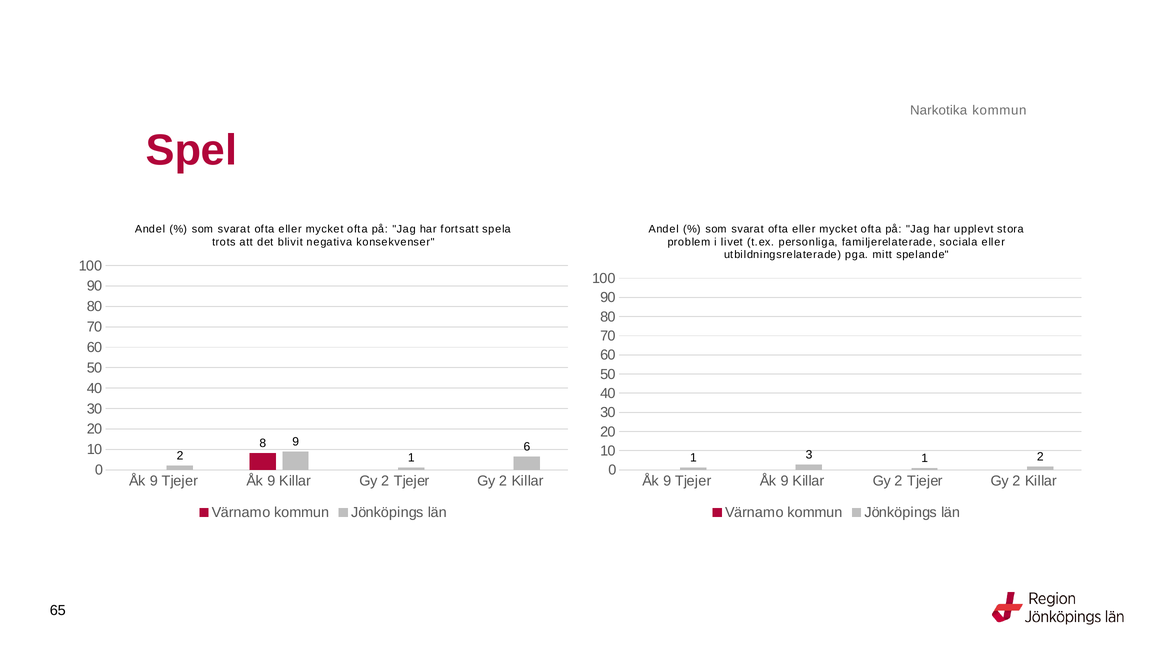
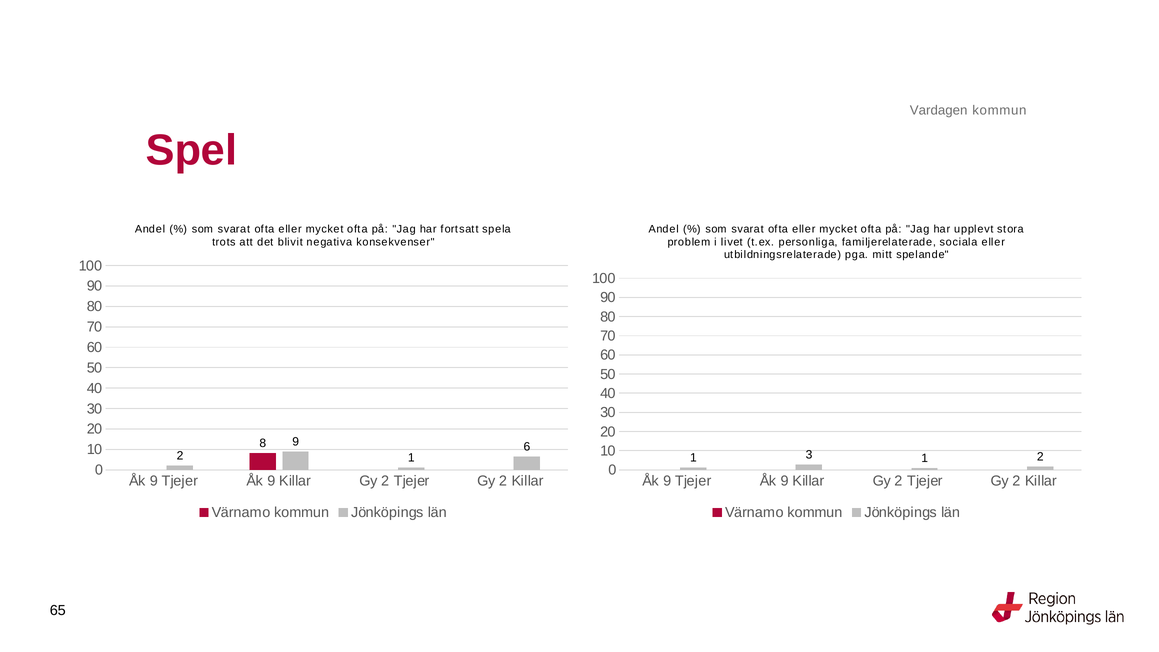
Narkotika: Narkotika -> Vardagen
